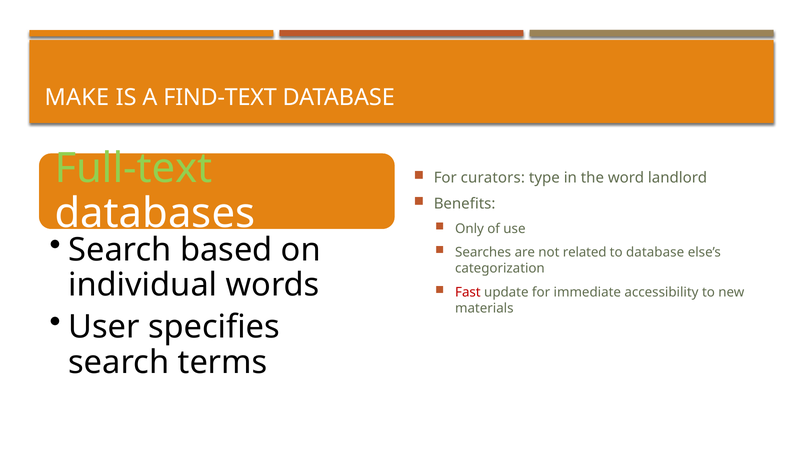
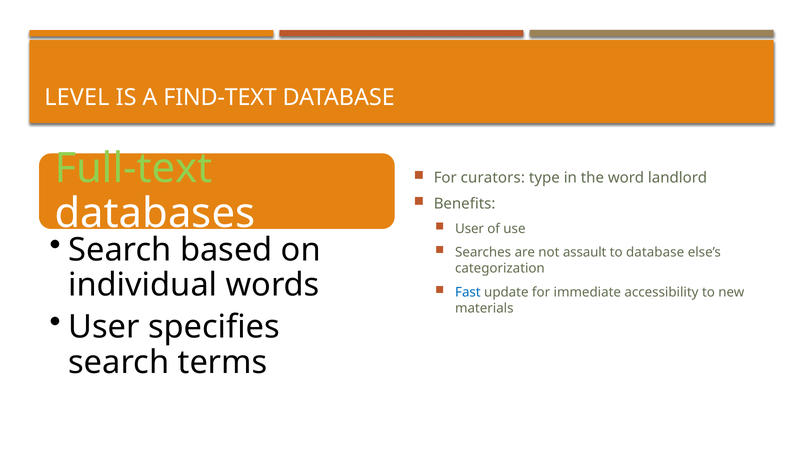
MAKE: MAKE -> LEVEL
Only at (470, 228): Only -> User
related: related -> assault
Fast colour: red -> blue
